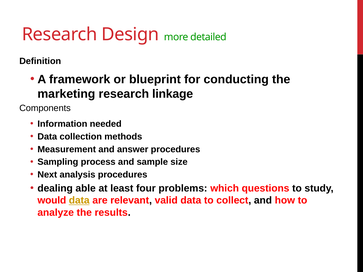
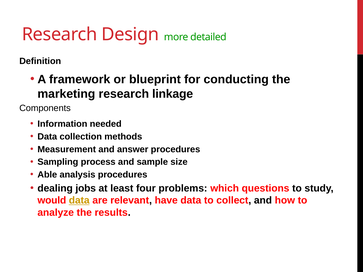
Next: Next -> Able
able: able -> jobs
valid: valid -> have
